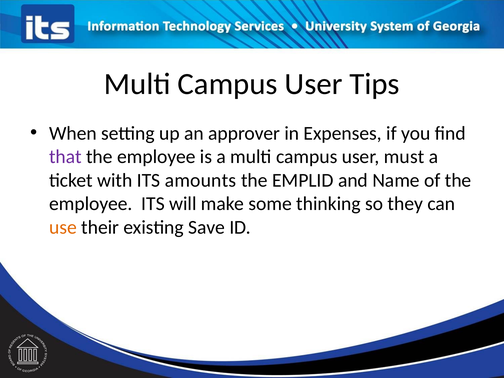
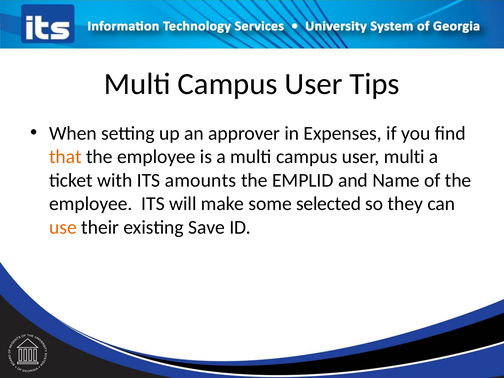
that colour: purple -> orange
user must: must -> multi
thinking: thinking -> selected
